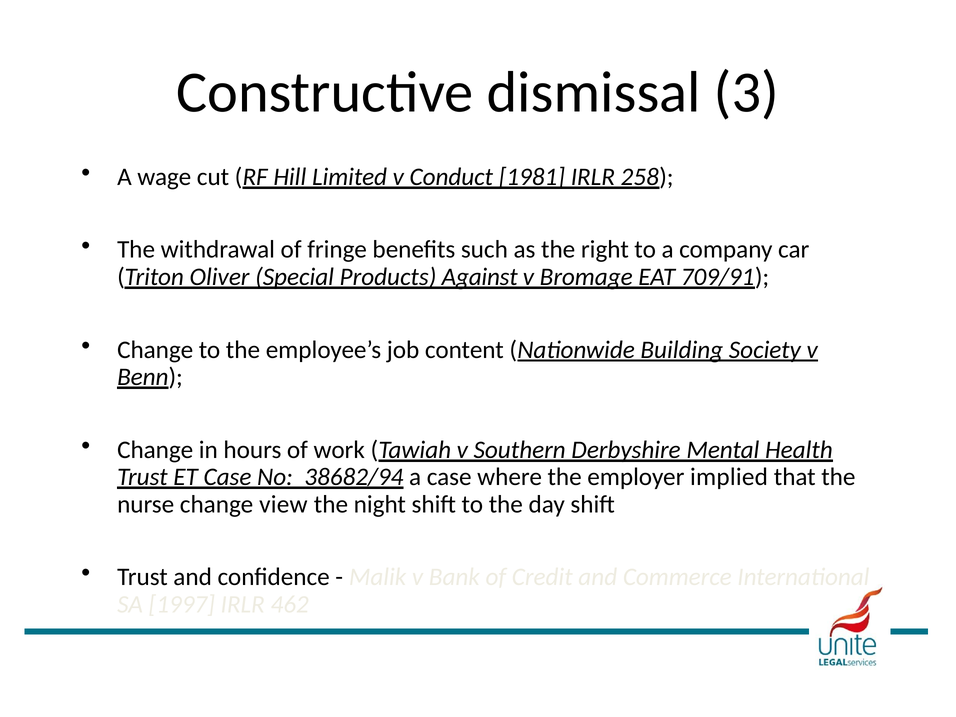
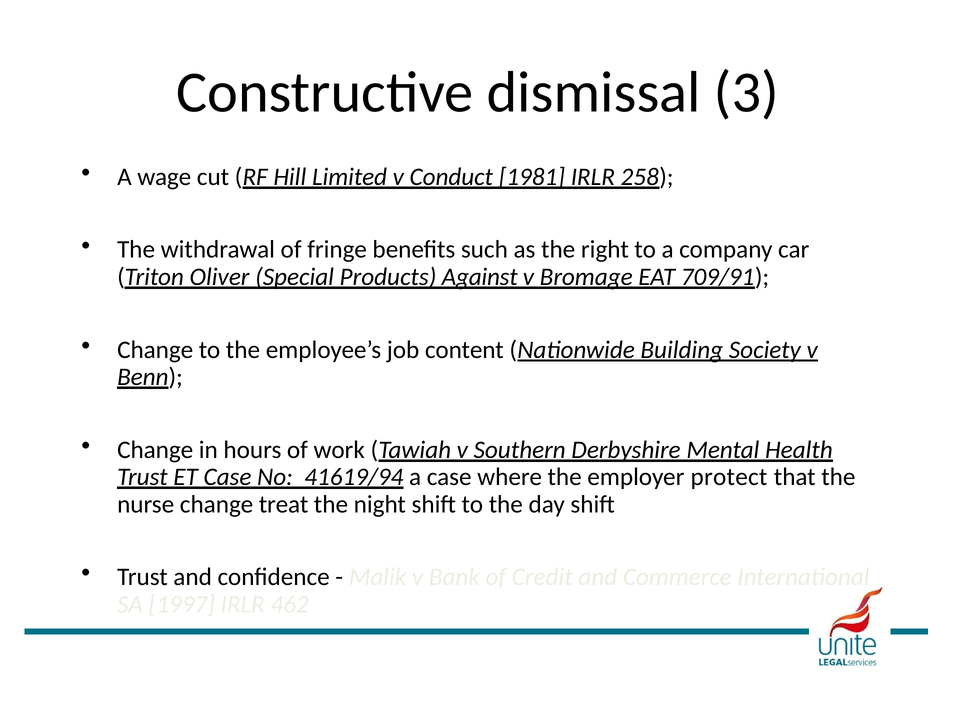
38682/94: 38682/94 -> 41619/94
implied: implied -> protect
view: view -> treat
